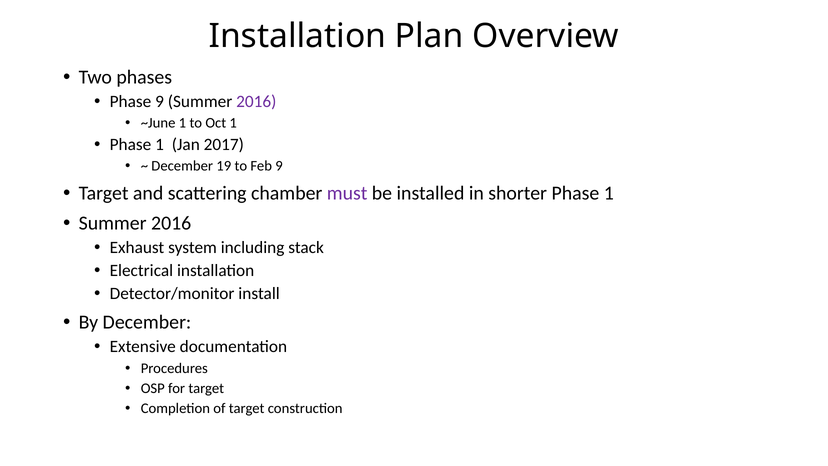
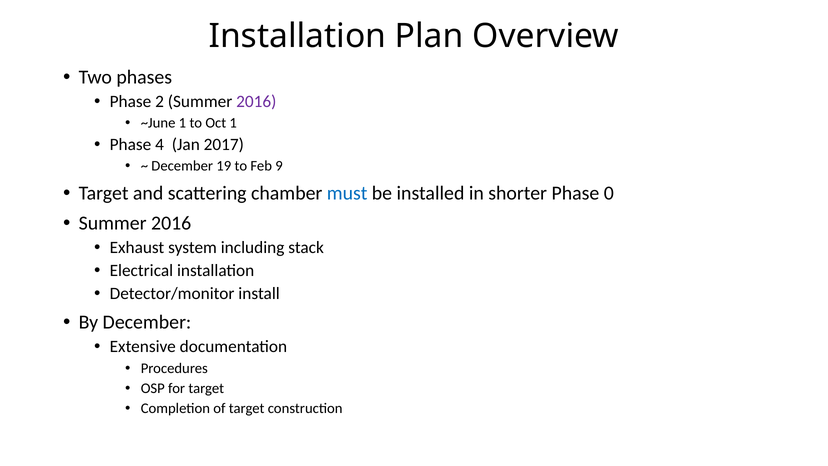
Phase 9: 9 -> 2
1 at (160, 144): 1 -> 4
must colour: purple -> blue
shorter Phase 1: 1 -> 0
